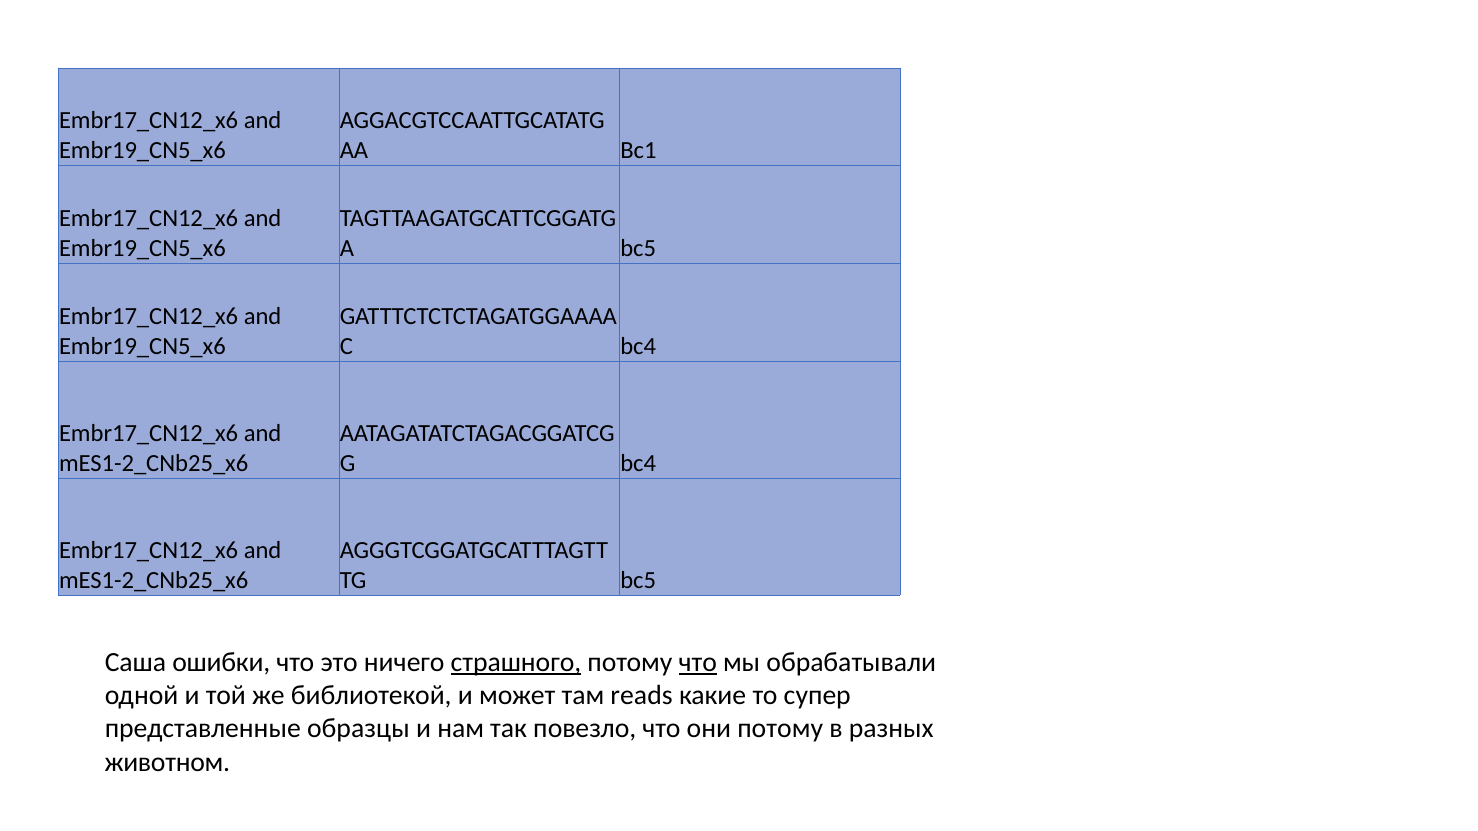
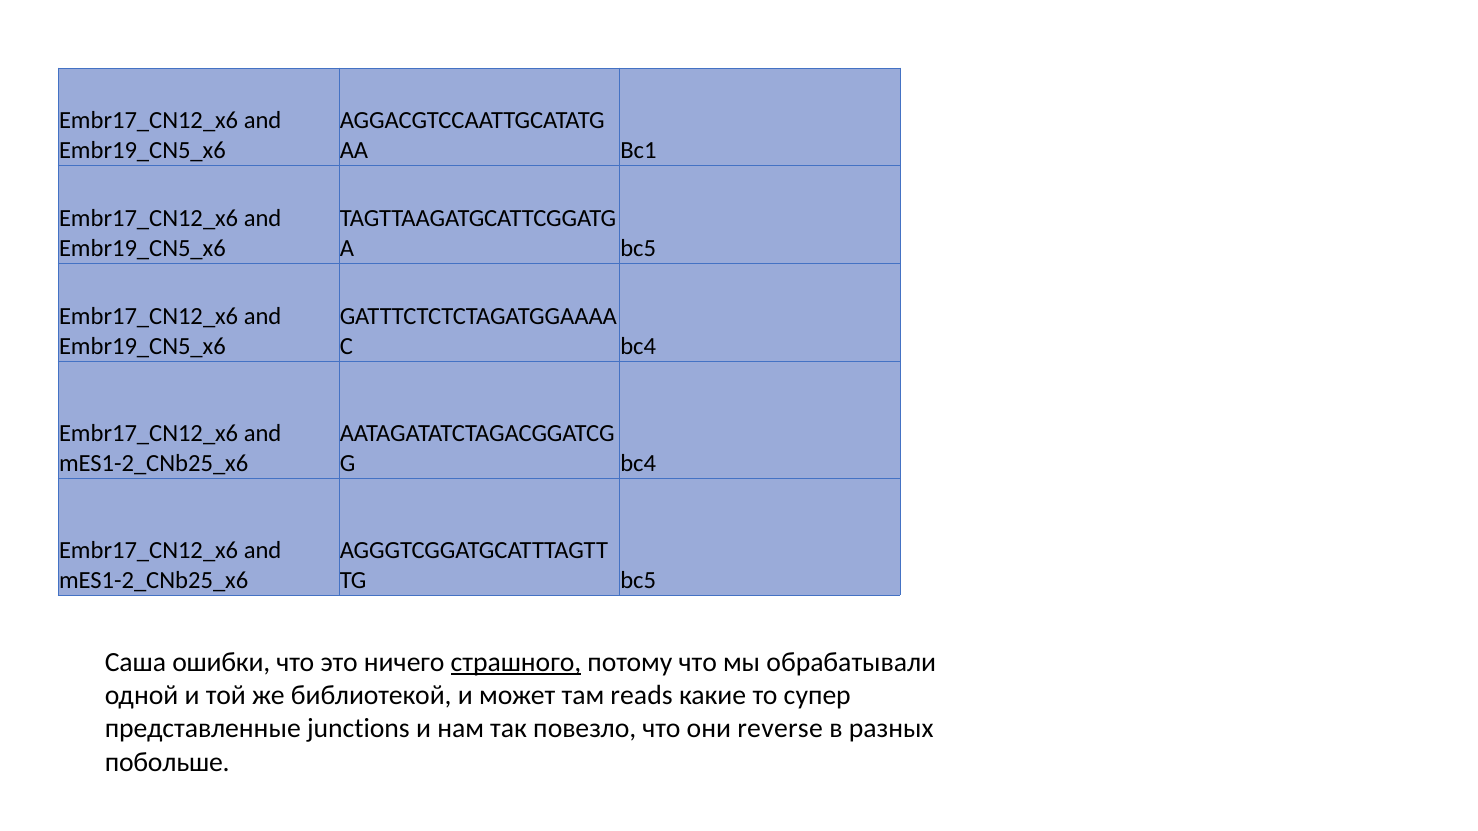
что at (698, 663) underline: present -> none
образцы: образцы -> junctions
они потому: потому -> reverse
животном: животном -> побольше
